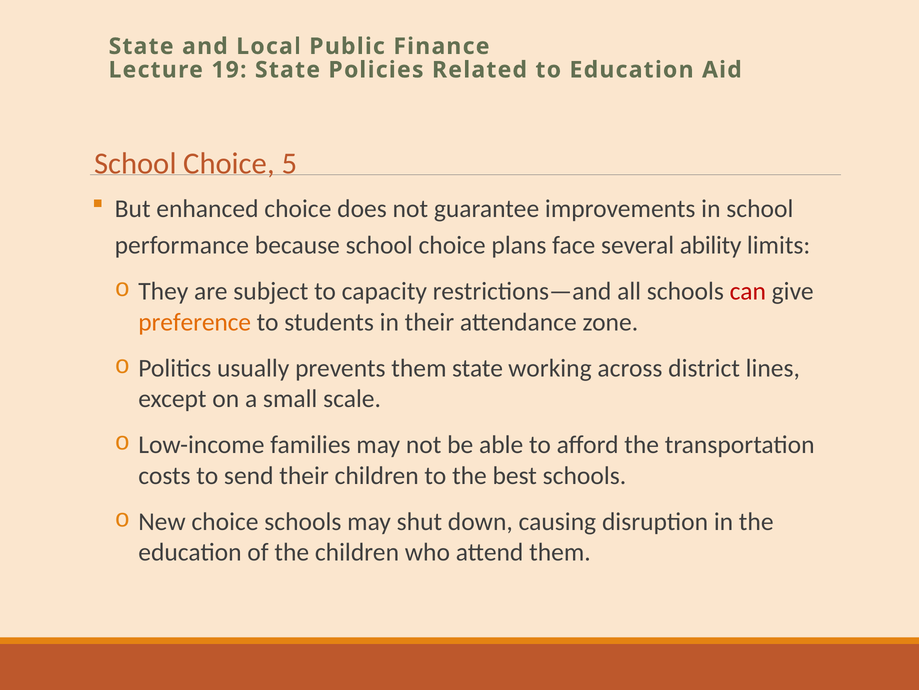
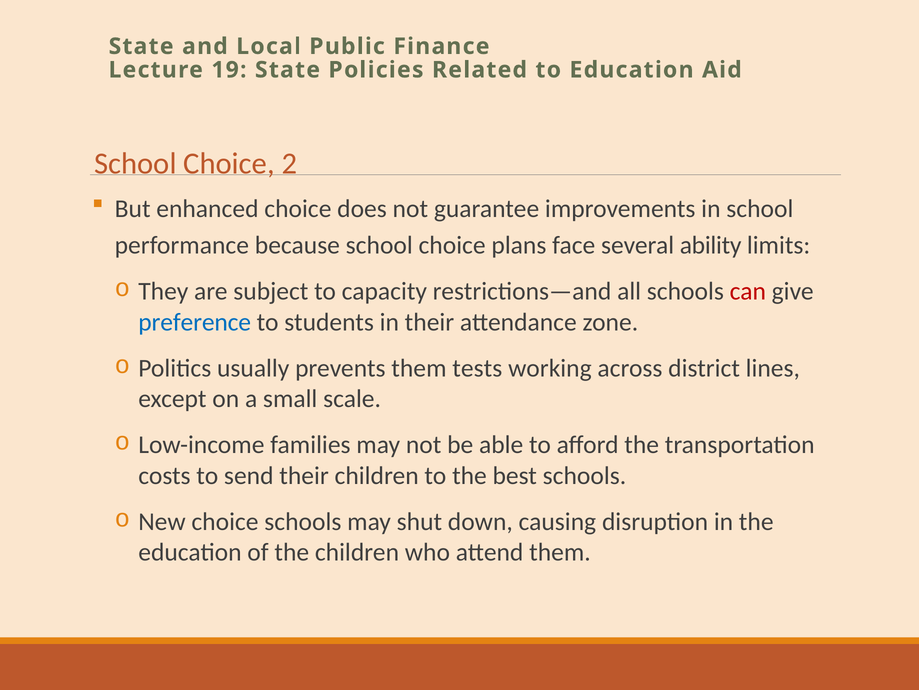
5: 5 -> 2
preference colour: orange -> blue
prevents them state: state -> tests
